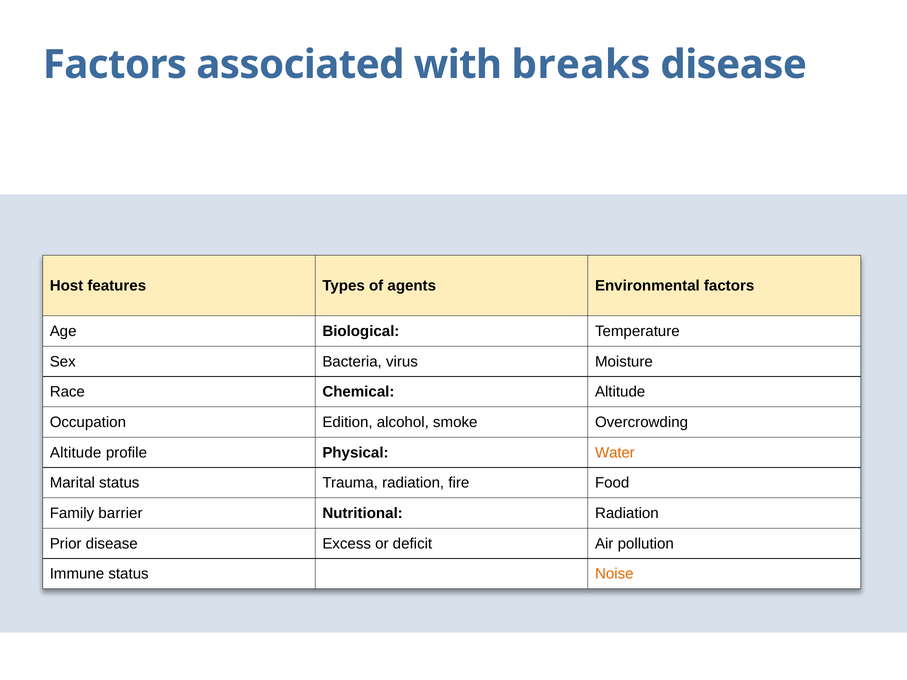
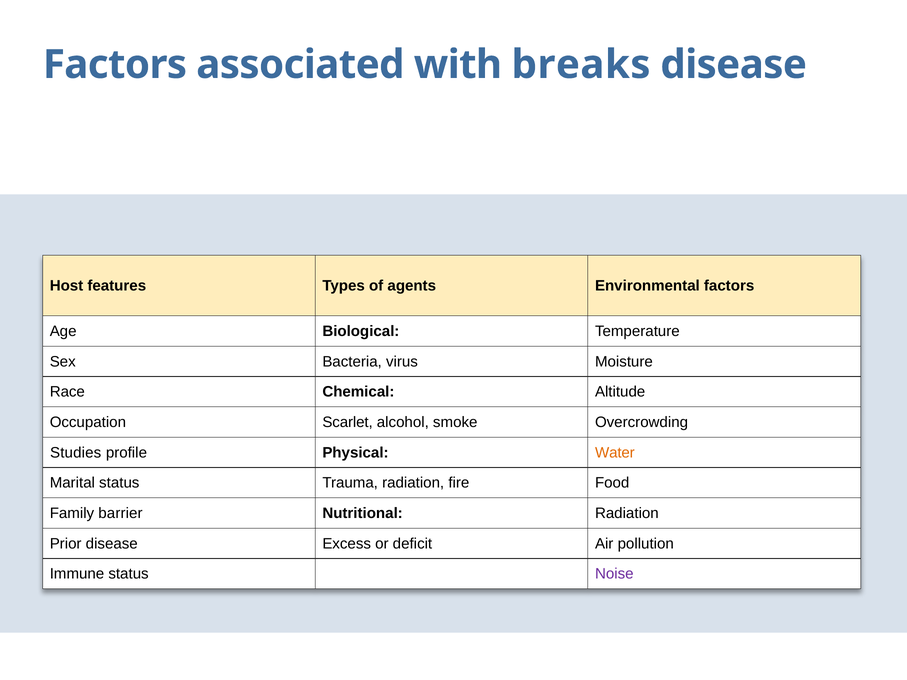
Edition: Edition -> Scarlet
Altitude at (76, 453): Altitude -> Studies
Noise colour: orange -> purple
